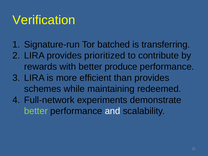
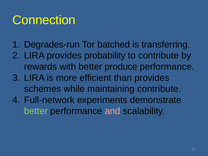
Verification: Verification -> Connection
Signature-run: Signature-run -> Degrades-run
prioritized: prioritized -> probability
maintaining redeemed: redeemed -> contribute
and colour: white -> pink
